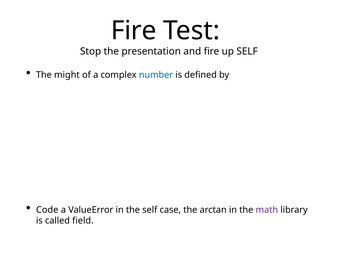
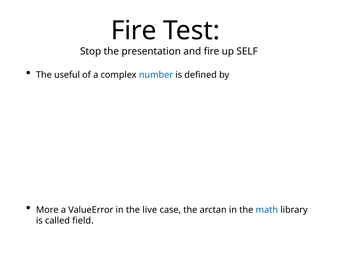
might: might -> useful
Code: Code -> More
the self: self -> live
math colour: purple -> blue
